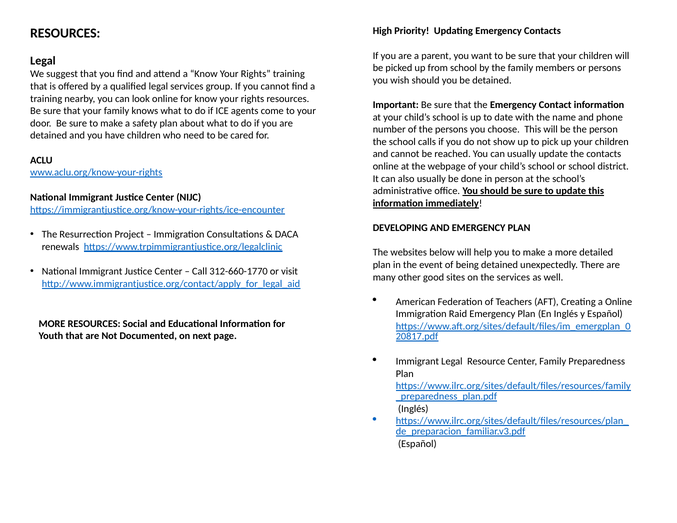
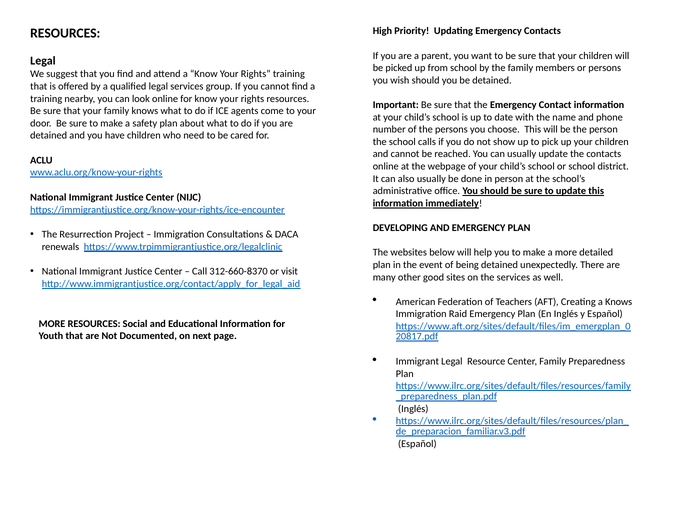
312-660-1770: 312-660-1770 -> 312-660-8370
a Online: Online -> Knows
